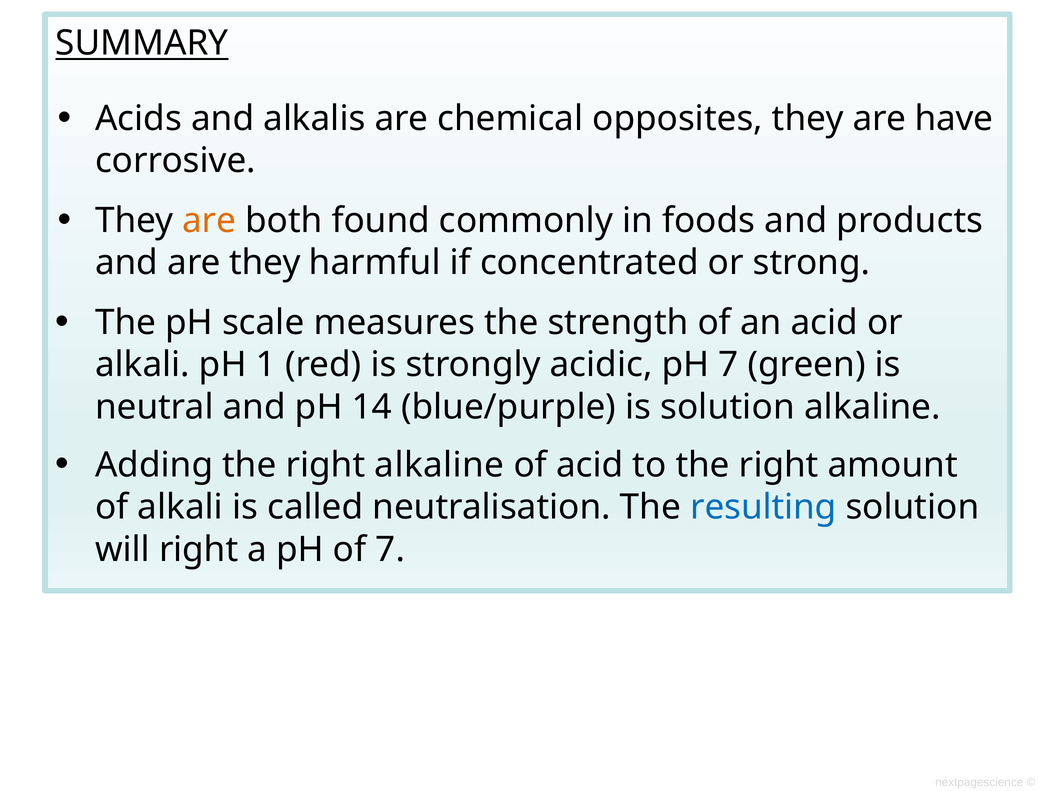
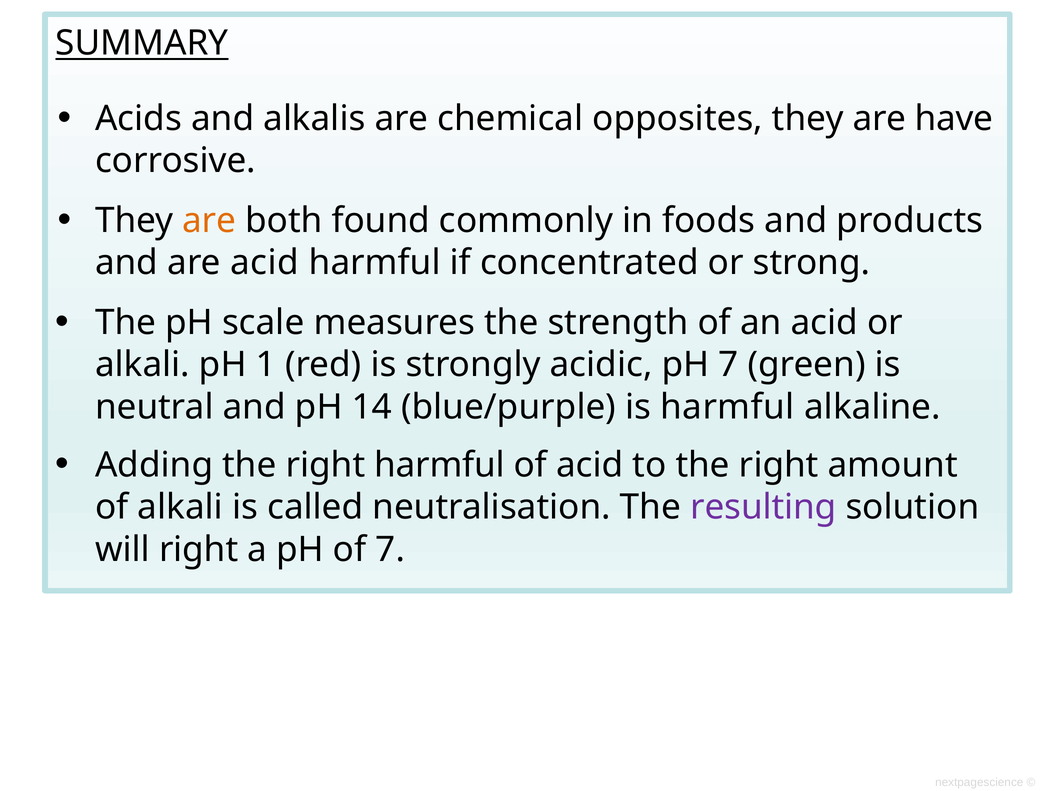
are they: they -> acid
is solution: solution -> harmful
right alkaline: alkaline -> harmful
resulting colour: blue -> purple
